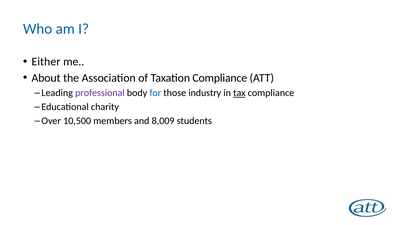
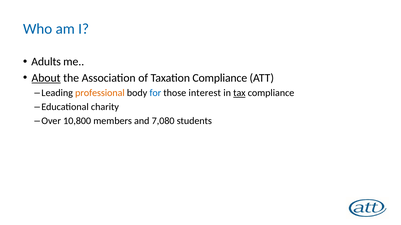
Either: Either -> Adults
About underline: none -> present
professional colour: purple -> orange
industry: industry -> interest
10,500: 10,500 -> 10,800
8,009: 8,009 -> 7,080
